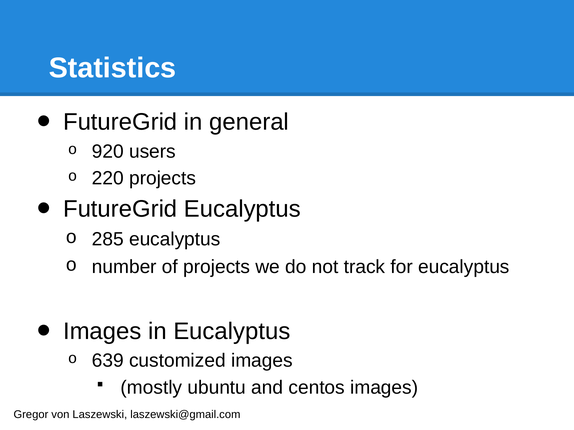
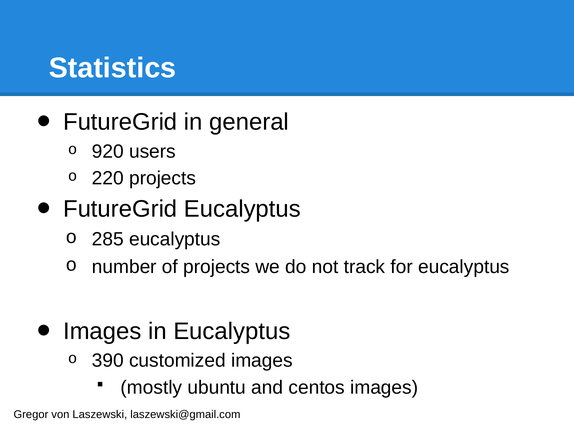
639: 639 -> 390
